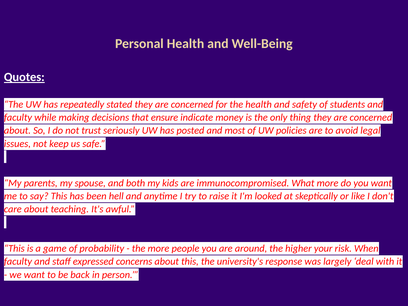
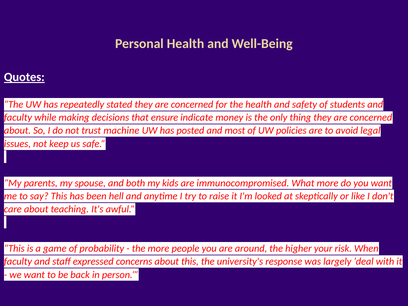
seriously: seriously -> machine
